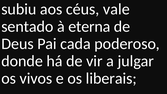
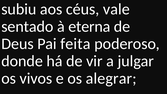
cada: cada -> feita
liberais: liberais -> alegrar
